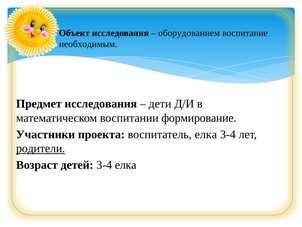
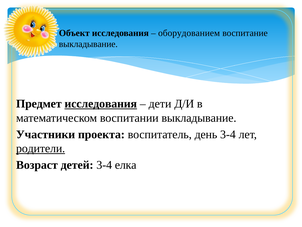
необходимым at (88, 44): необходимым -> выкладывание
исследования at (101, 104) underline: none -> present
воспитании формирование: формирование -> выкладывание
воспитатель елка: елка -> день
